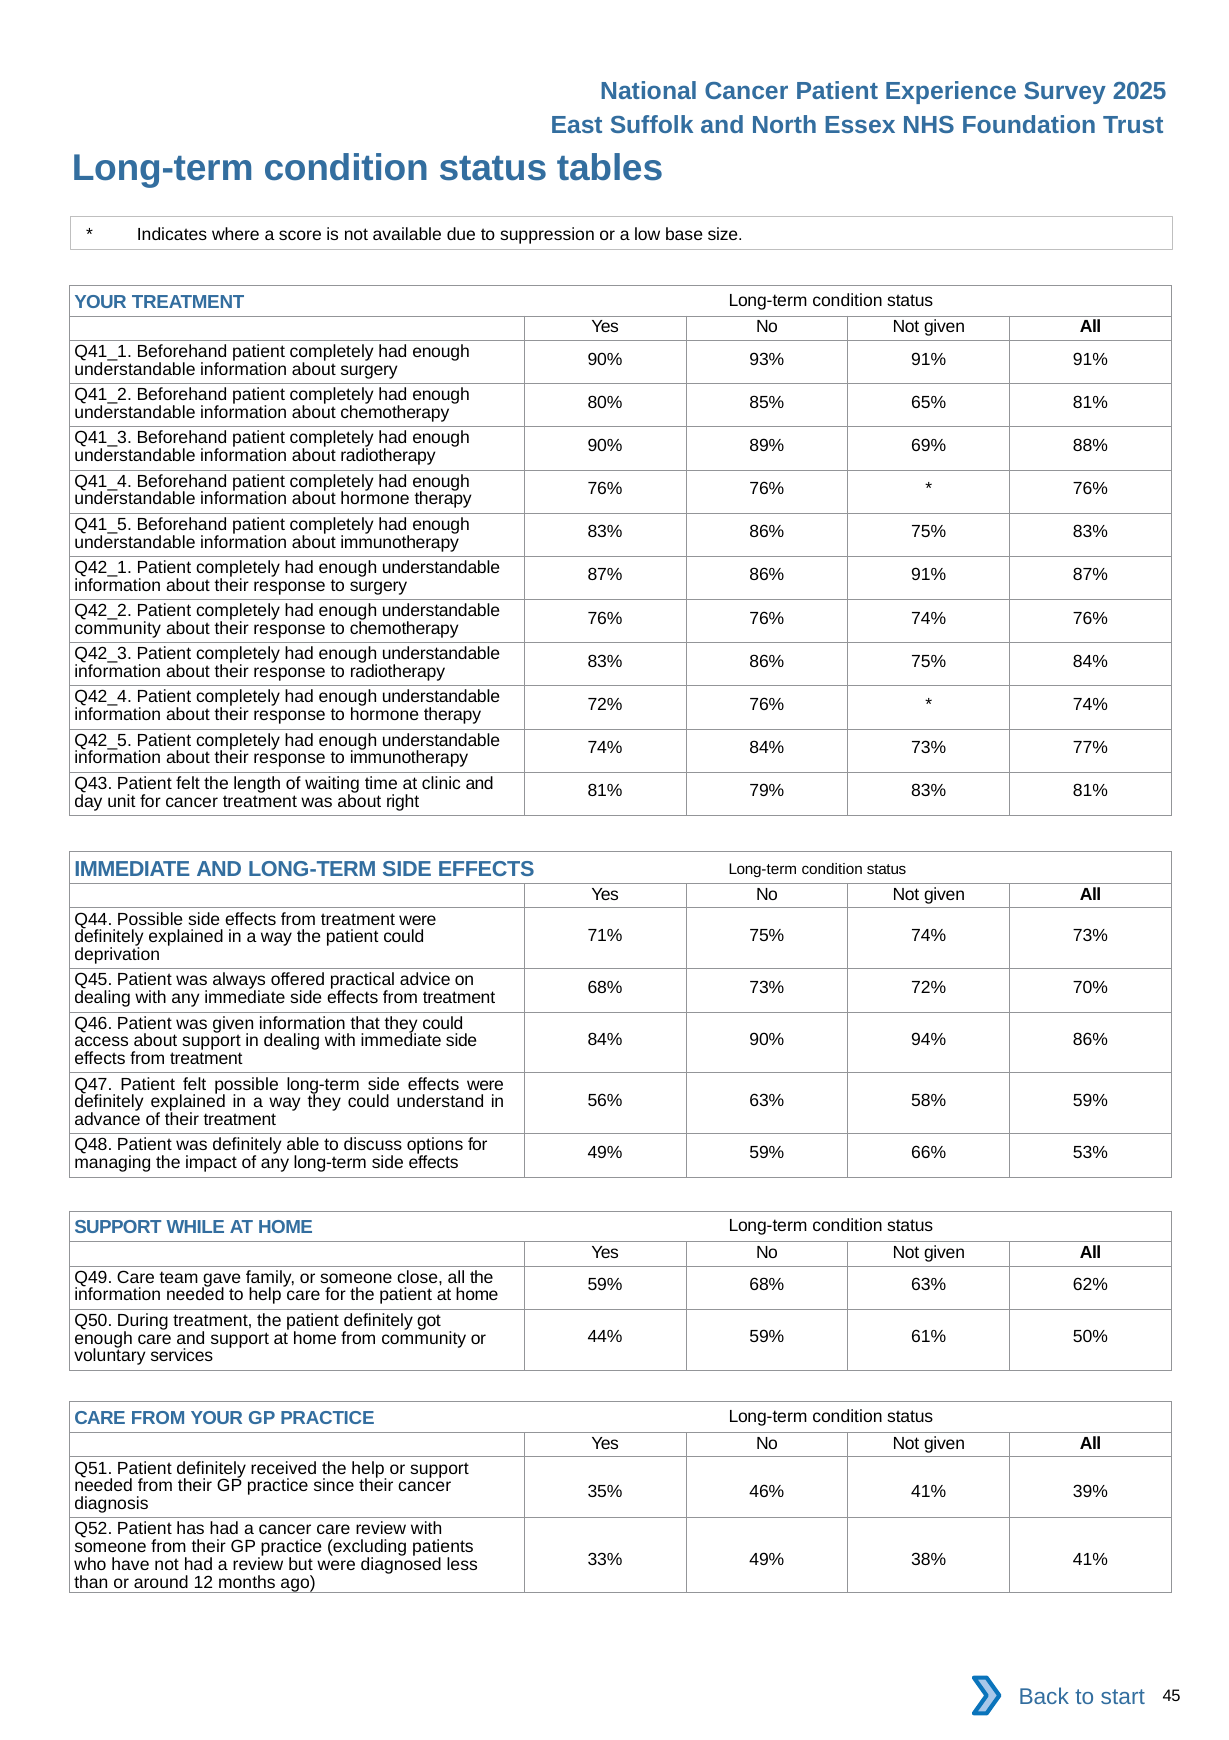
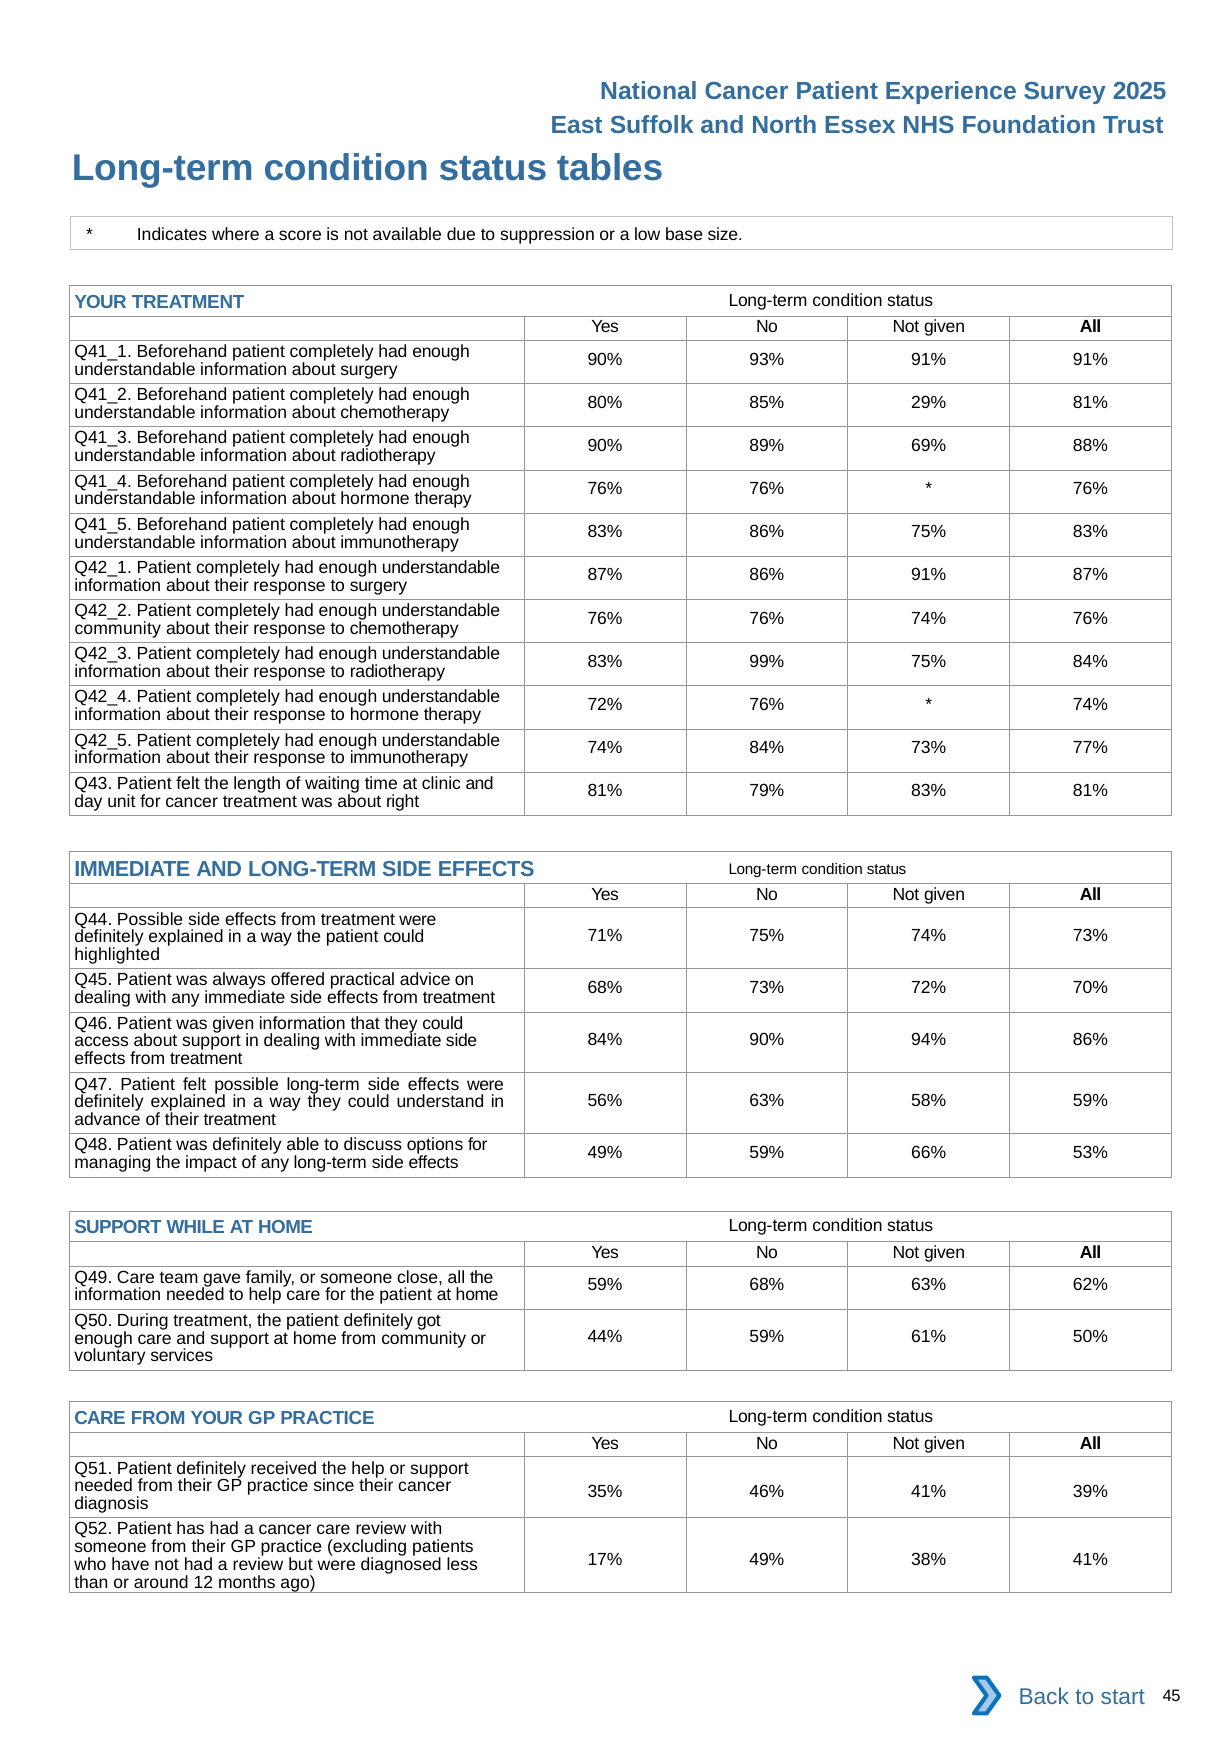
65%: 65% -> 29%
86% at (767, 661): 86% -> 99%
deprivation: deprivation -> highlighted
33%: 33% -> 17%
